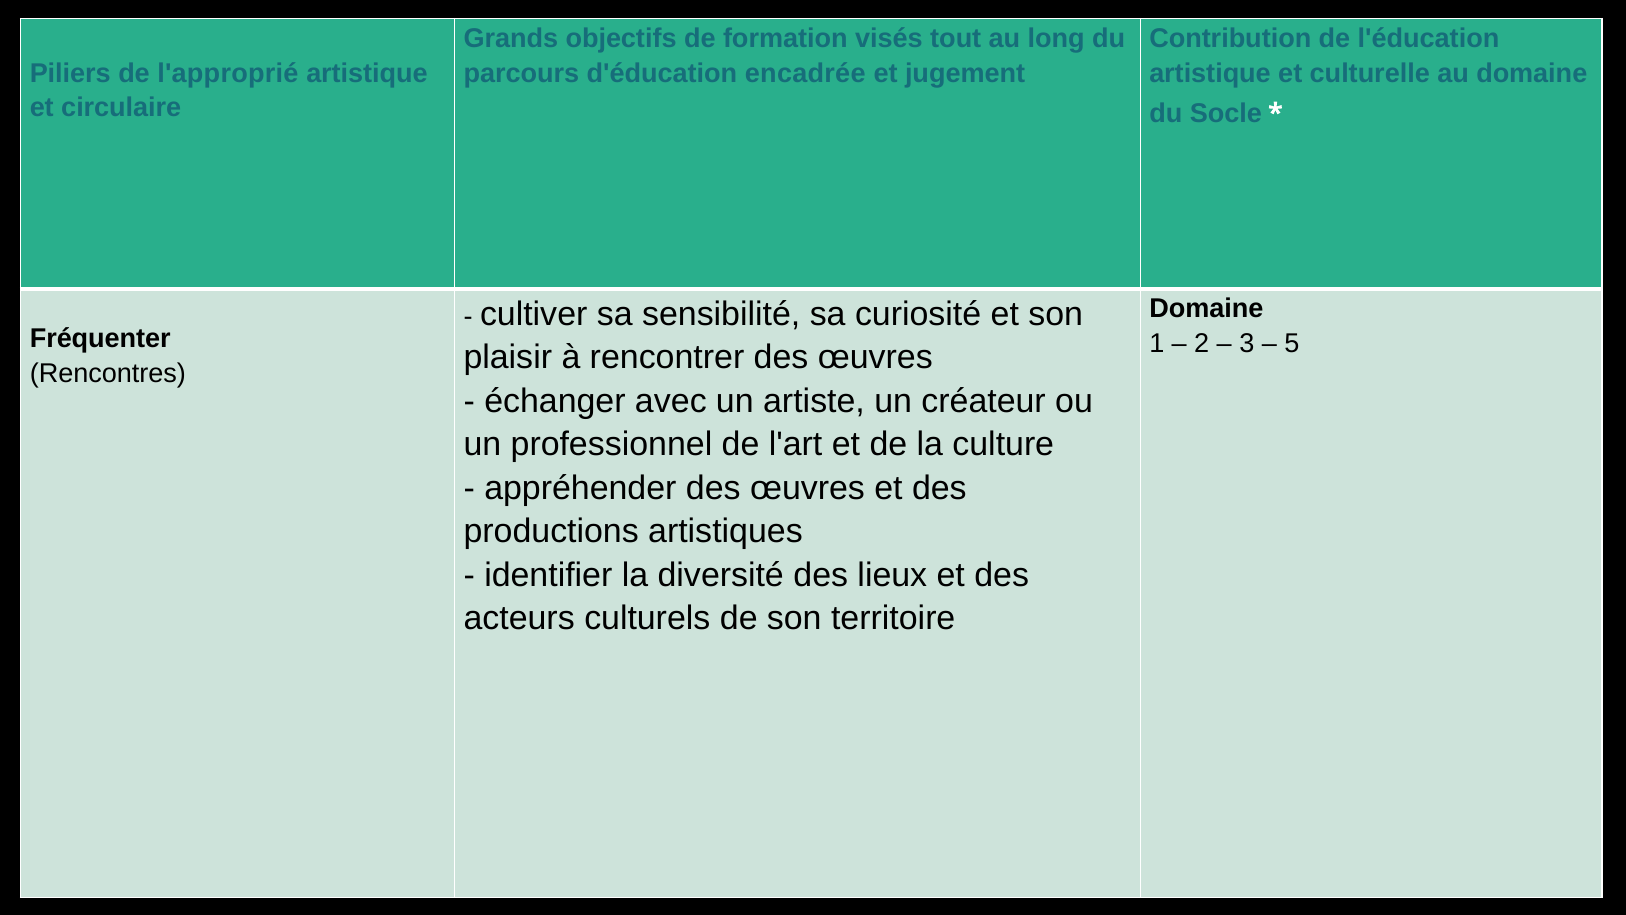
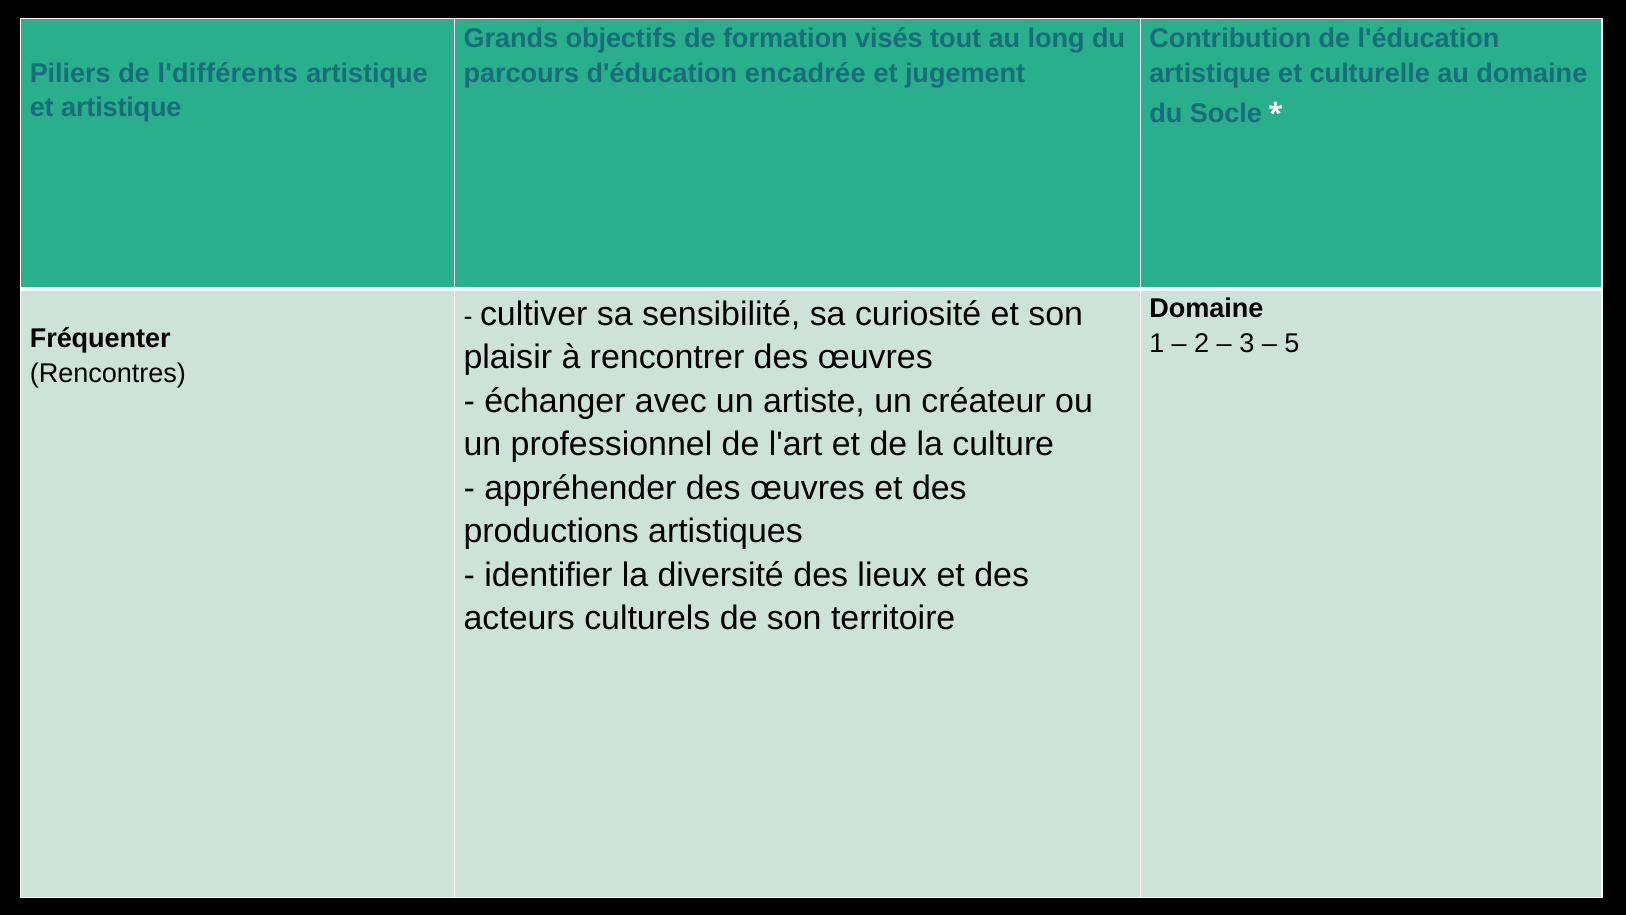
l'approprié: l'approprié -> l'différents
et circulaire: circulaire -> artistique
